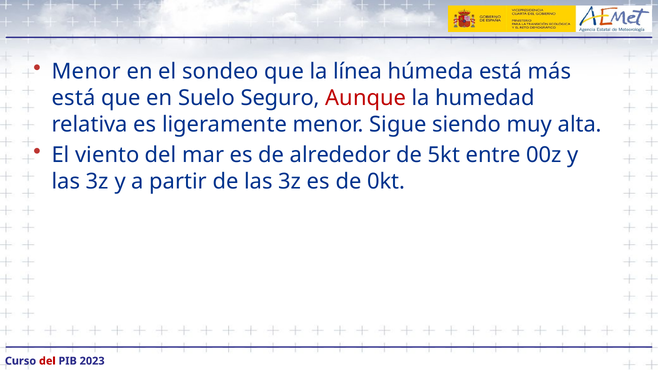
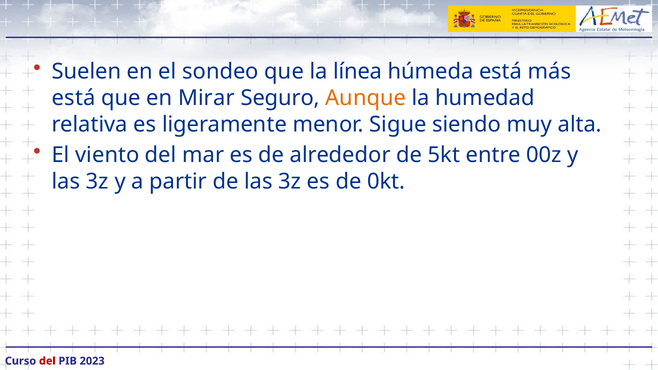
Menor at (86, 72): Menor -> Suelen
Suelo: Suelo -> Mirar
Aunque colour: red -> orange
